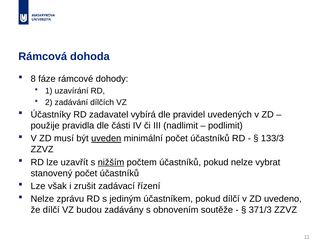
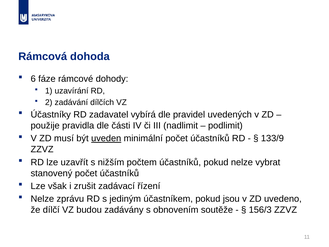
8: 8 -> 6
133/3: 133/3 -> 133/9
nižším underline: present -> none
pokud dílčí: dílčí -> jsou
371/3: 371/3 -> 156/3
